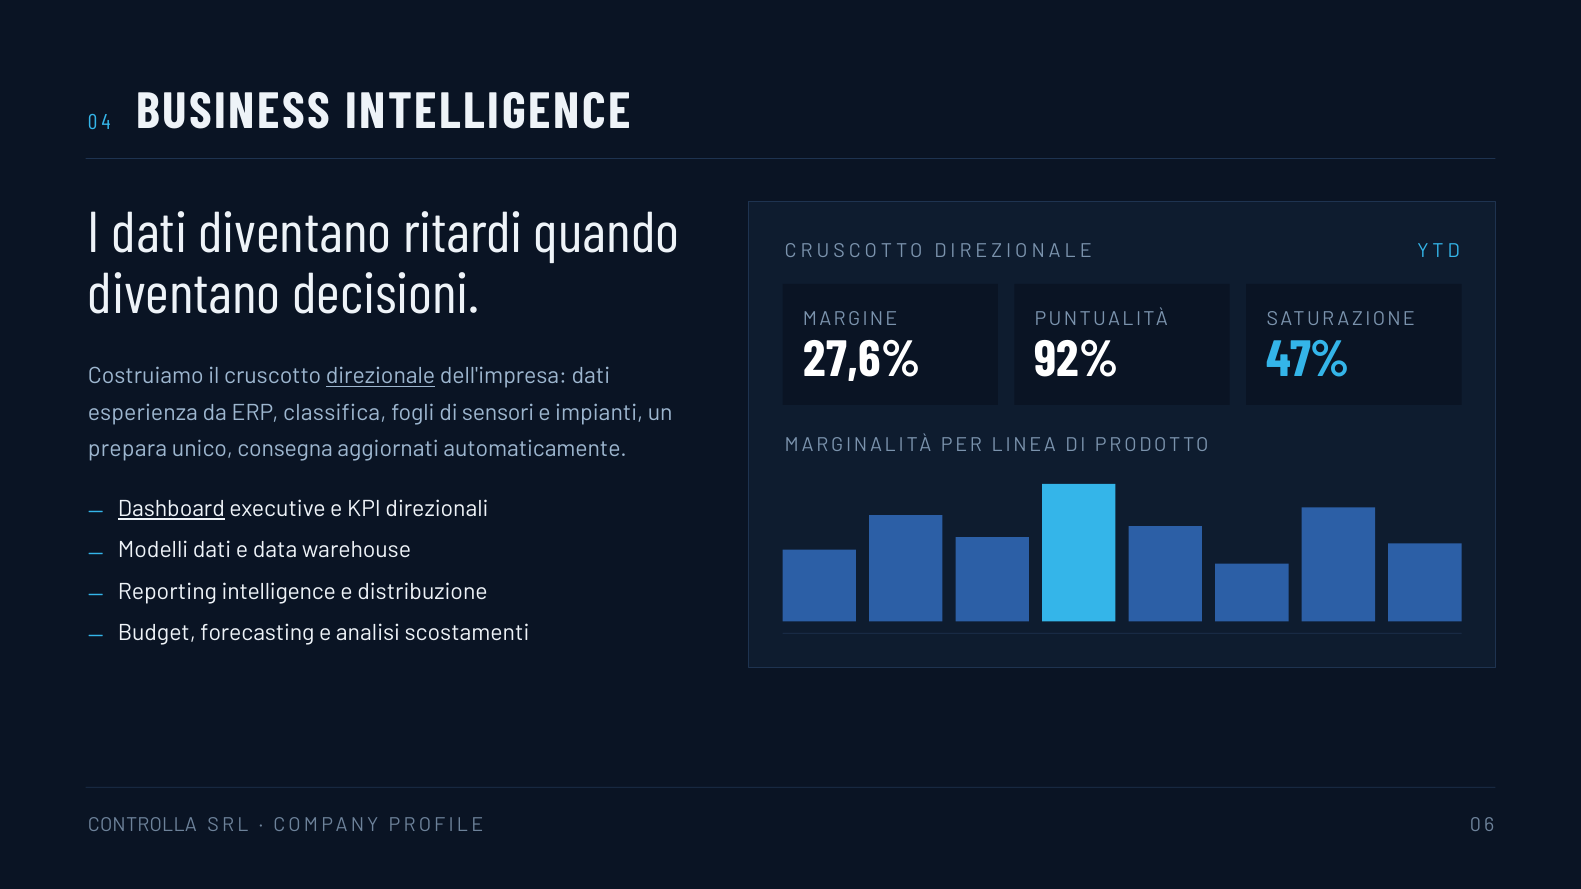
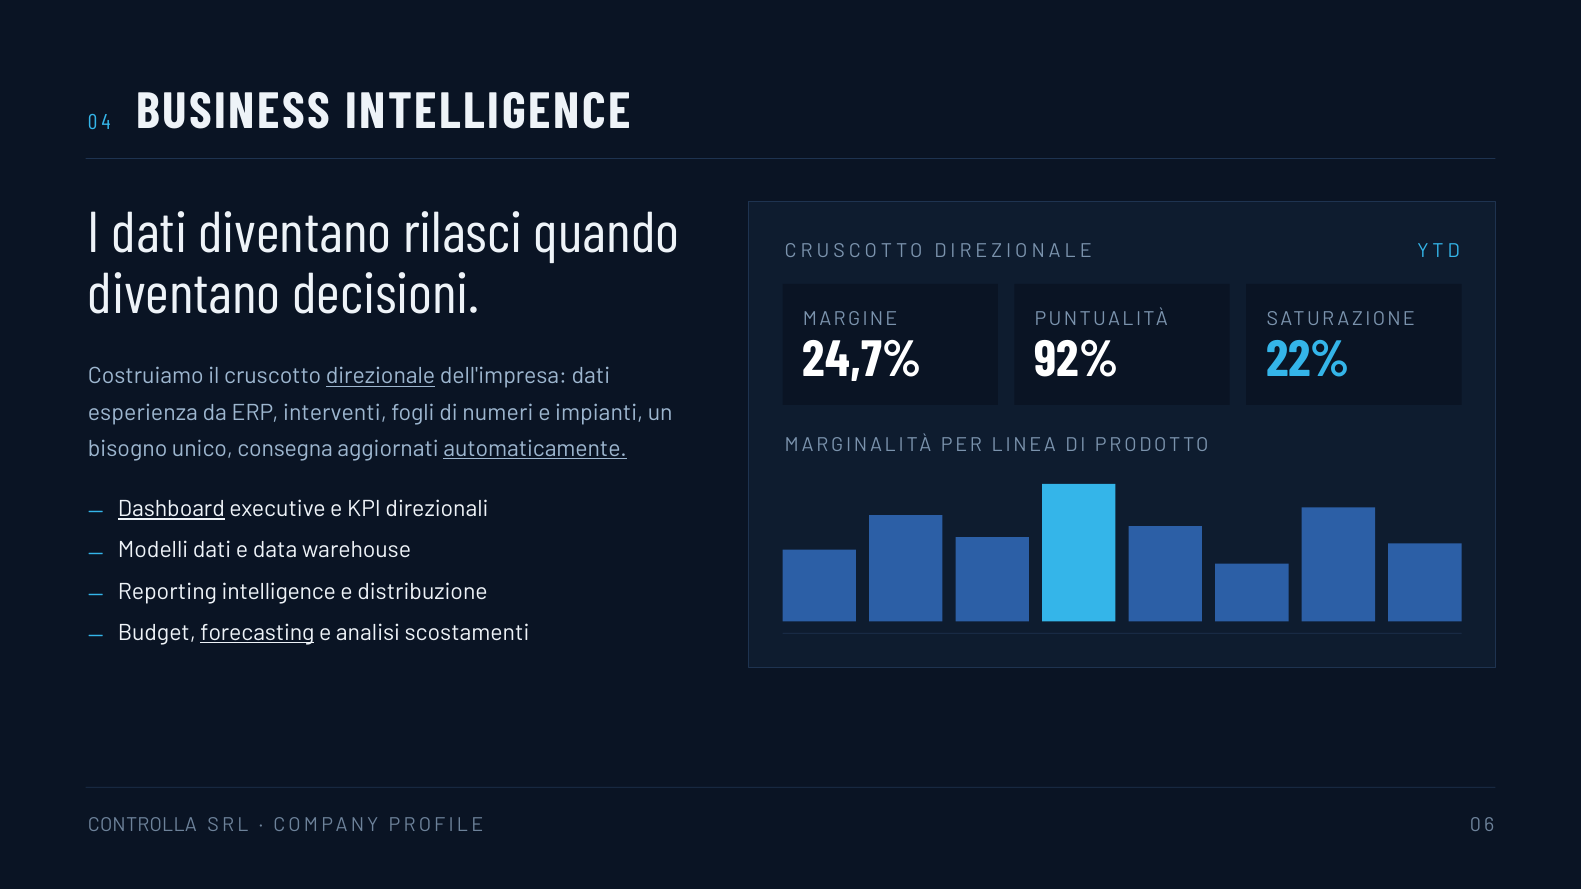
ritardi: ritardi -> rilasci
27,6%: 27,6% -> 24,7%
47%: 47% -> 22%
classifica: classifica -> interventi
sensori: sensori -> numeri
prepara: prepara -> bisogno
automaticamente underline: none -> present
forecasting underline: none -> present
